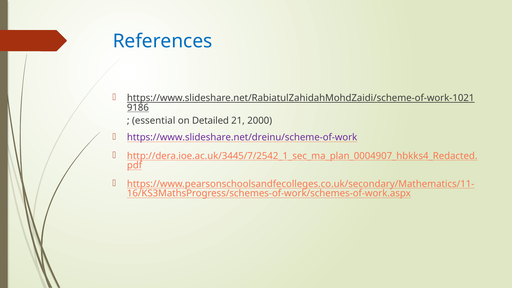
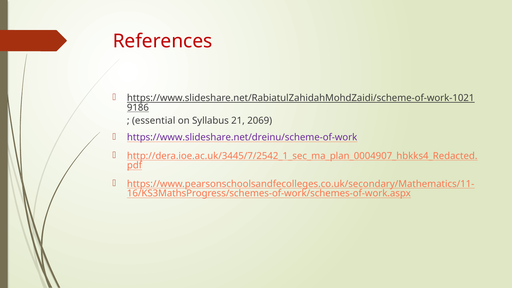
References colour: blue -> red
Detailed: Detailed -> Syllabus
2000: 2000 -> 2069
